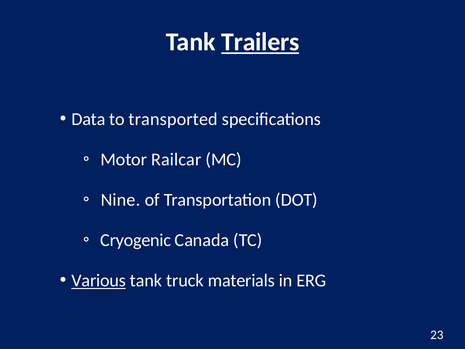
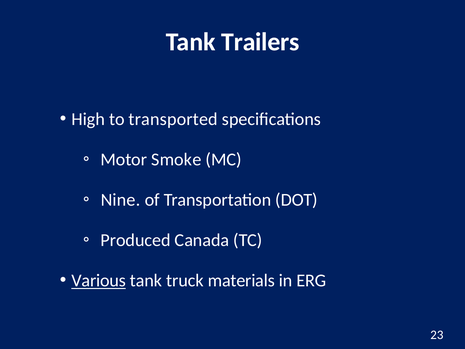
Trailers underline: present -> none
Data: Data -> High
Railcar: Railcar -> Smoke
Cryogenic: Cryogenic -> Produced
